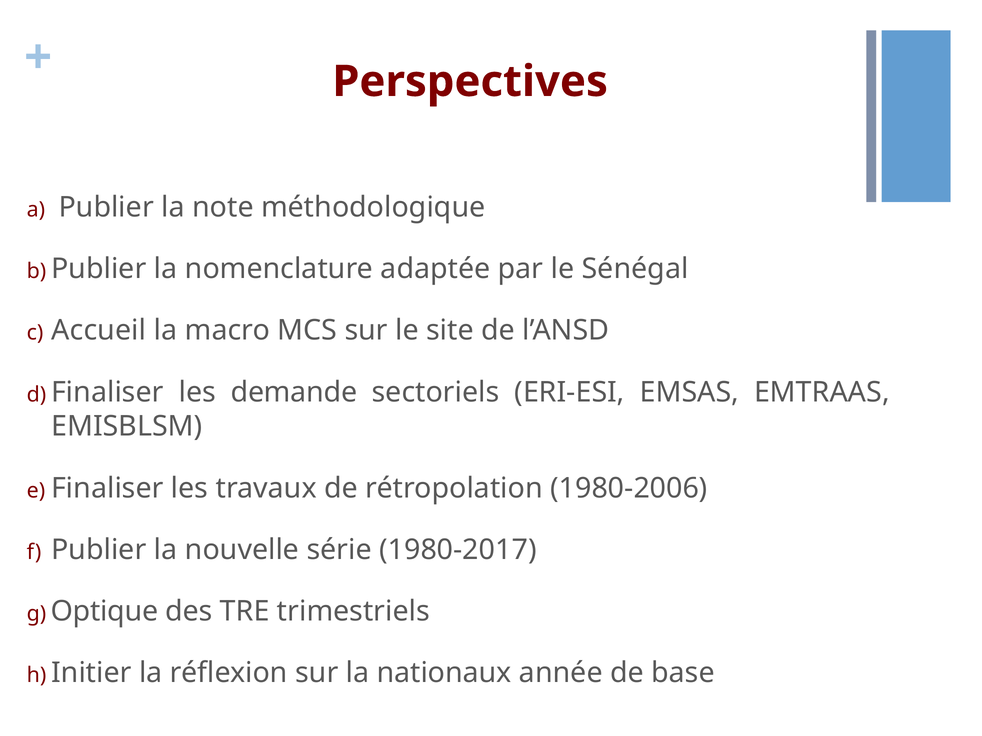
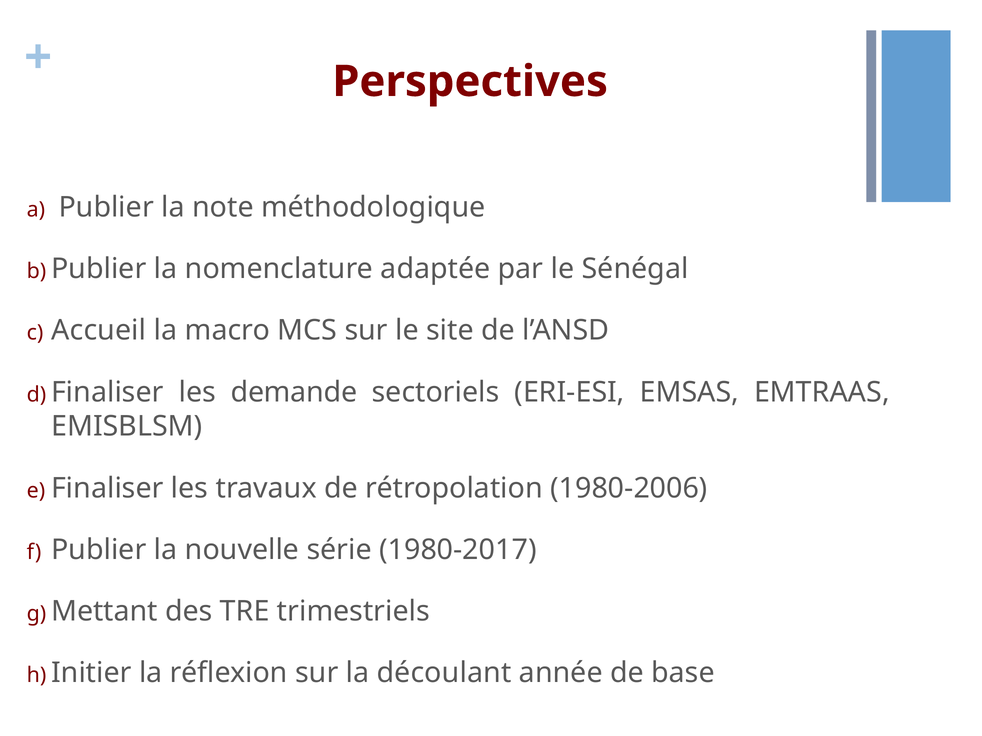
Optique: Optique -> Mettant
nationaux: nationaux -> découlant
